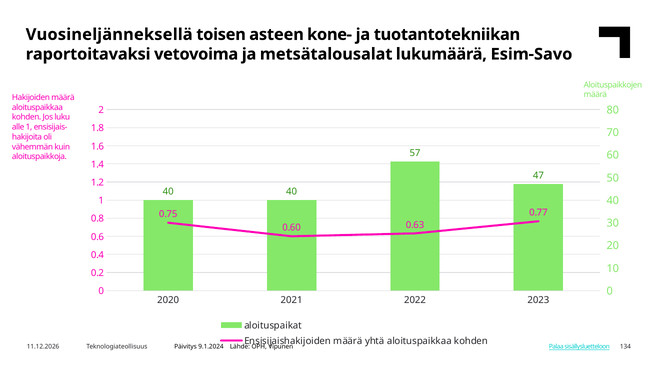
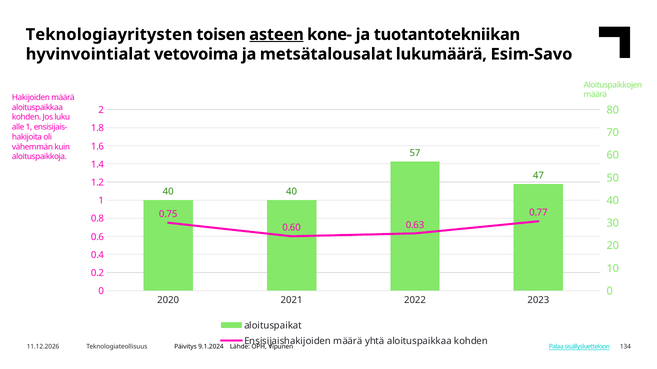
Vuosineljänneksellä: Vuosineljänneksellä -> Teknologiayritysten
asteen underline: none -> present
raportoitavaksi: raportoitavaksi -> hyvinvointialat
